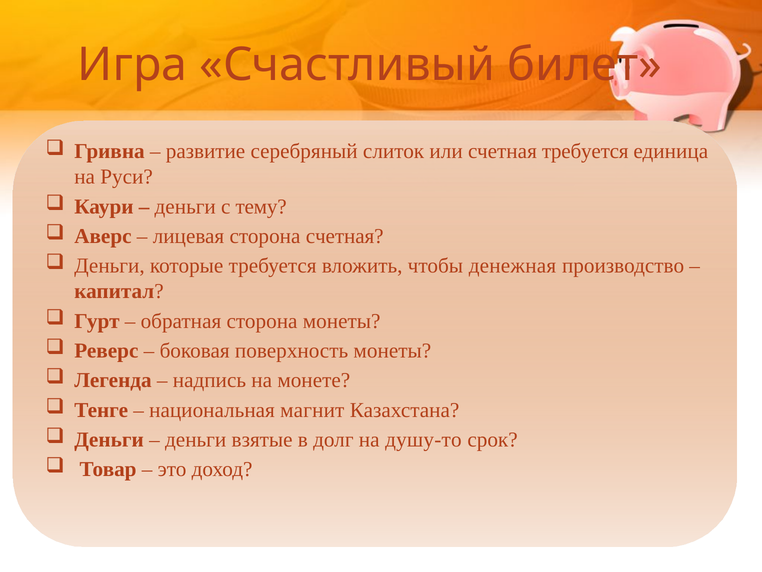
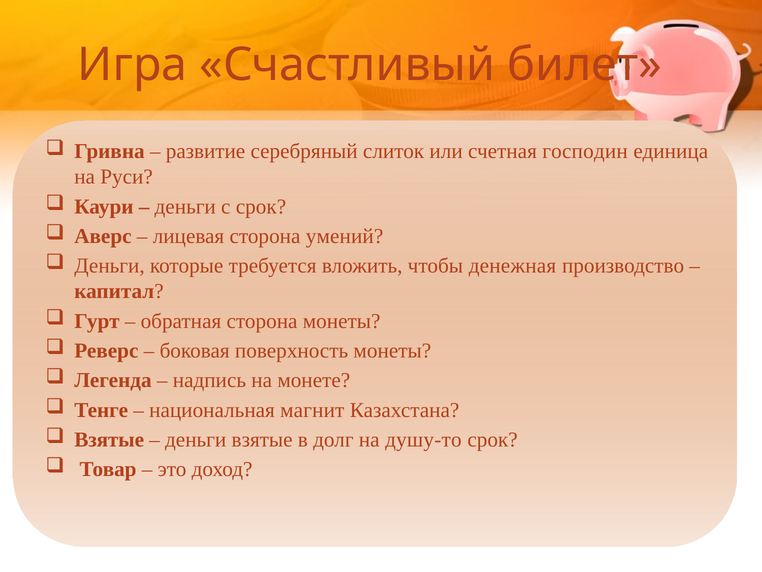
счетная требуется: требуется -> господин
с тему: тему -> срок
сторона счетная: счетная -> умений
Деньги at (109, 439): Деньги -> Взятые
